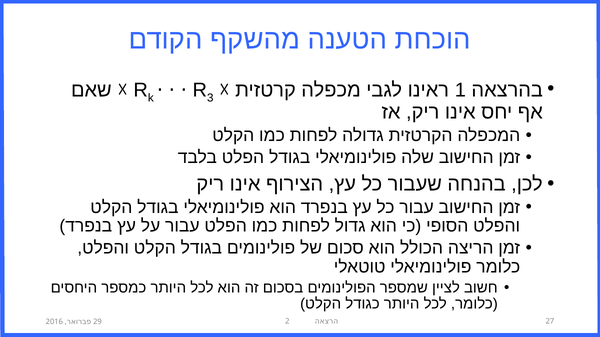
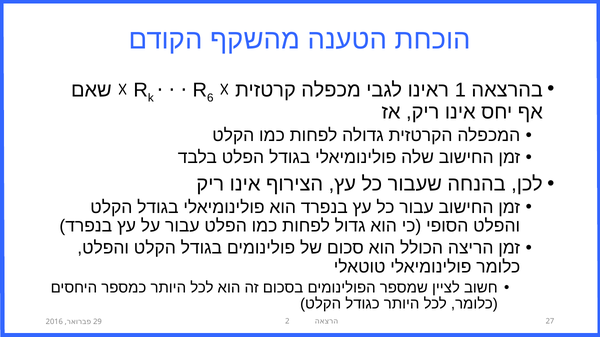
3: 3 -> 6
